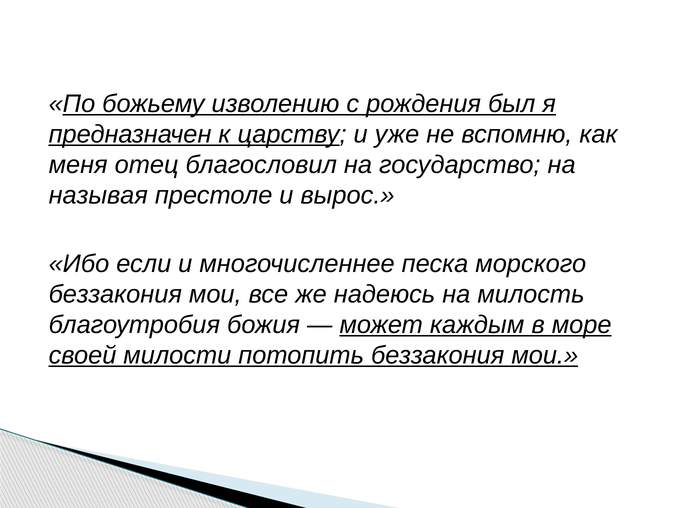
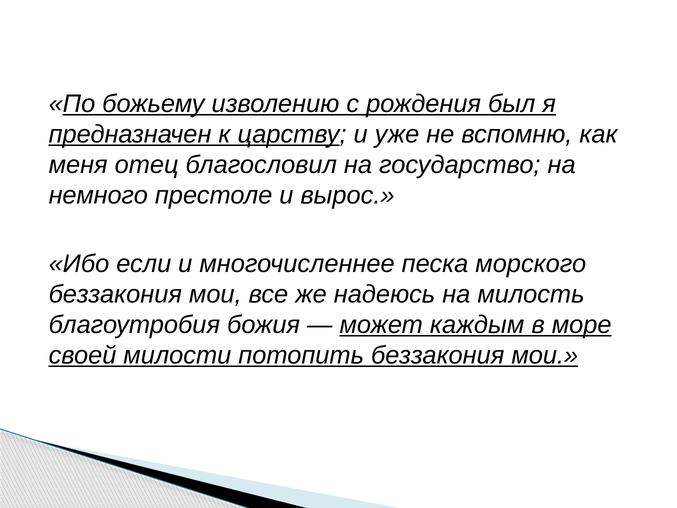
называя: называя -> немного
